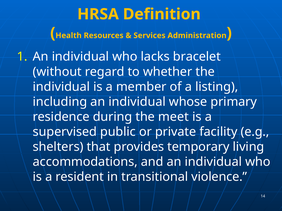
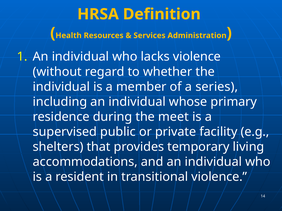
lacks bracelet: bracelet -> violence
listing: listing -> series
